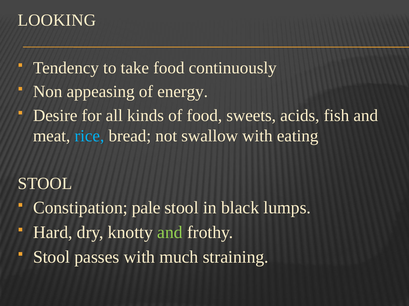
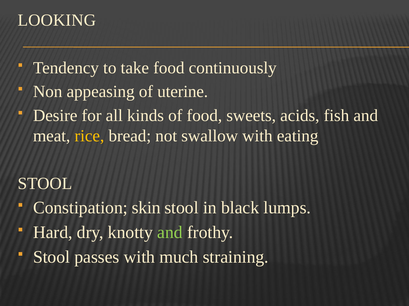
energy: energy -> uterine
rice colour: light blue -> yellow
pale: pale -> skin
